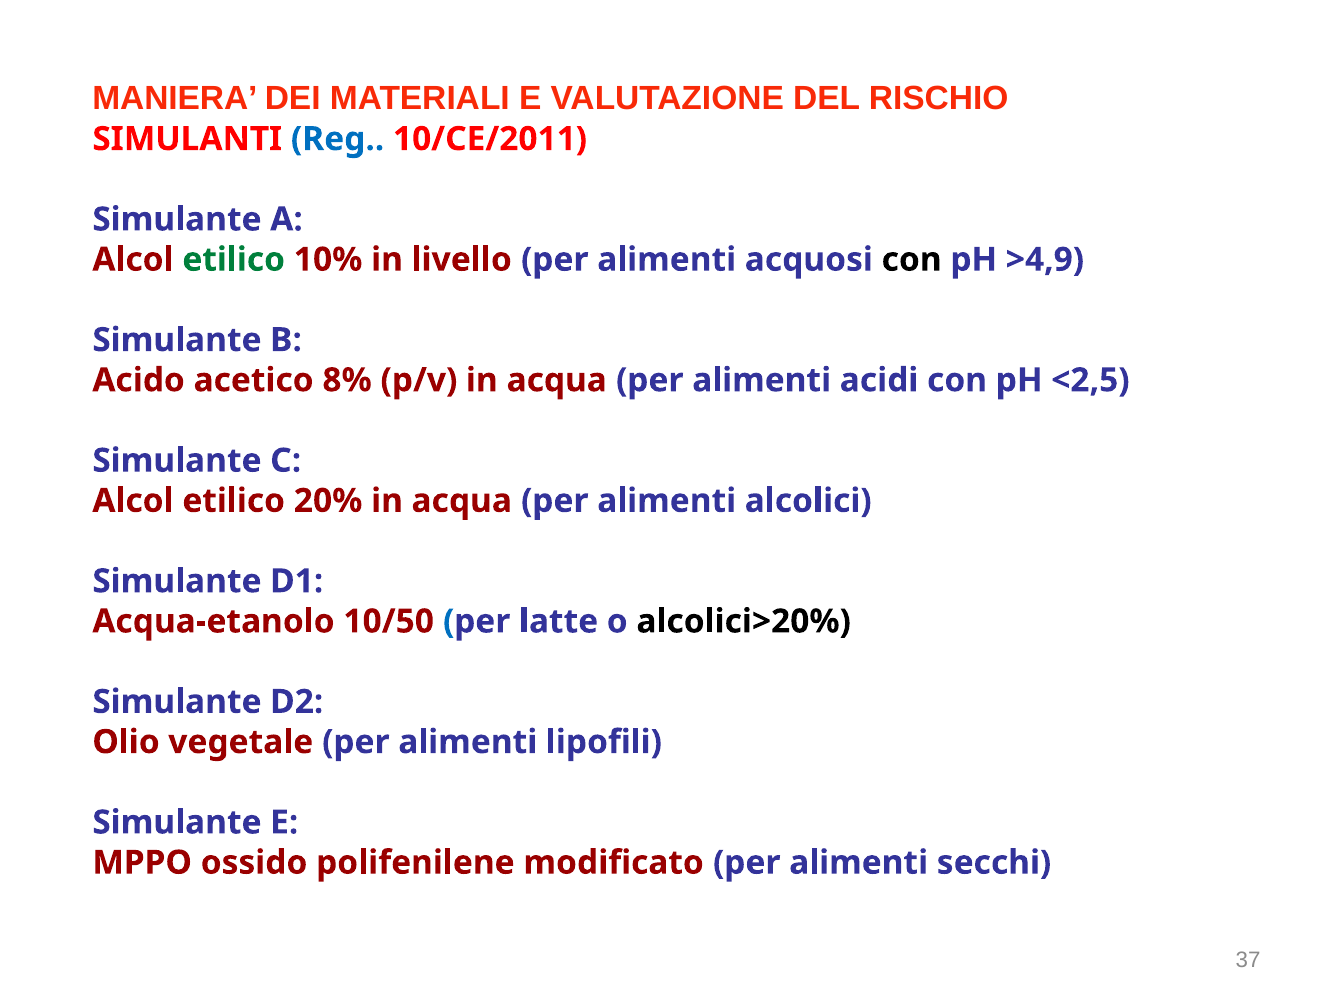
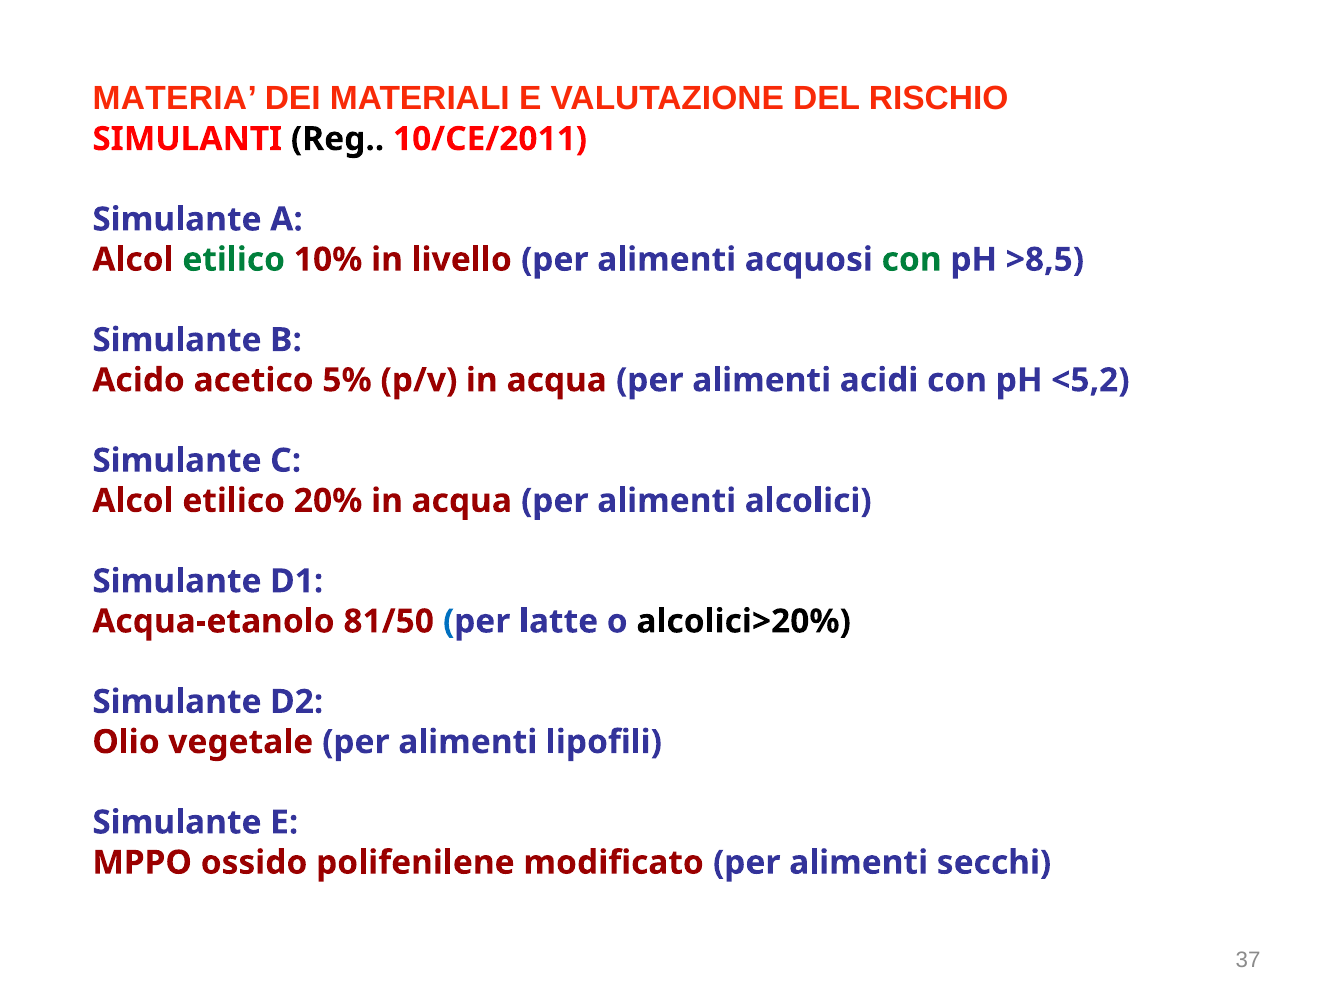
MANIERA: MANIERA -> MATERIA
Reg colour: blue -> black
con at (912, 260) colour: black -> green
>4,9: >4,9 -> >8,5
8%: 8% -> 5%
<2,5: <2,5 -> <5,2
10/50: 10/50 -> 81/50
